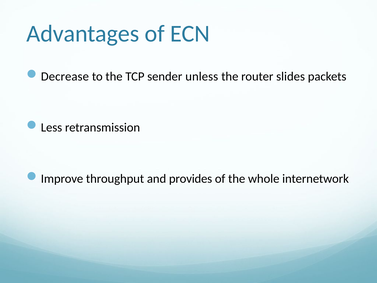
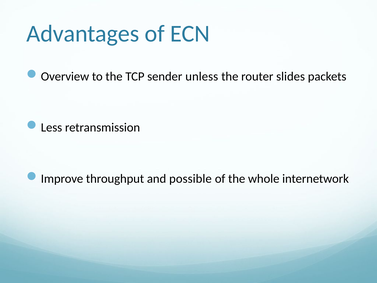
Decrease: Decrease -> Overview
provides: provides -> possible
